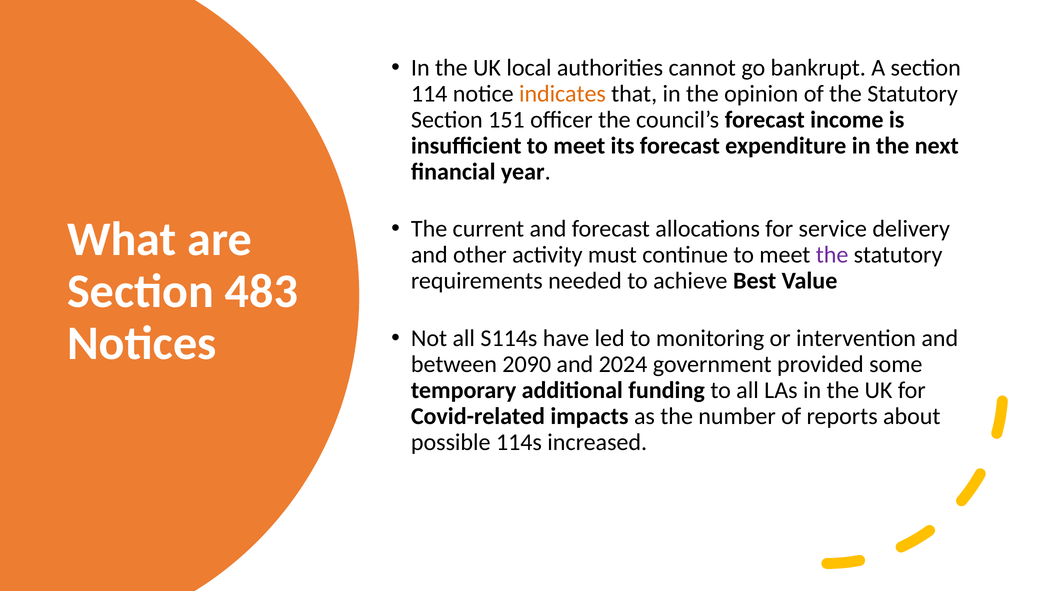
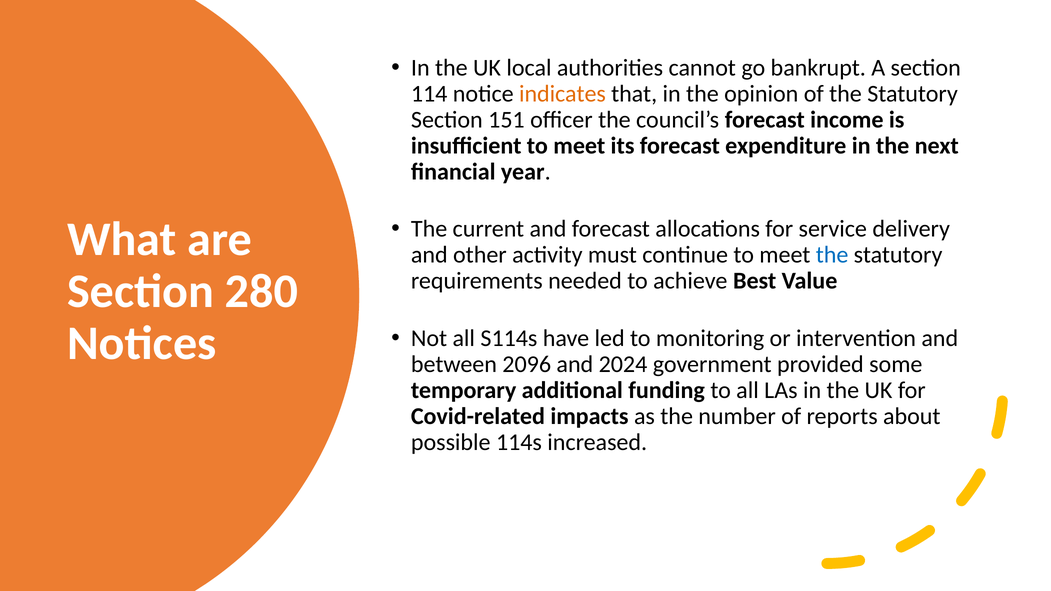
the at (832, 255) colour: purple -> blue
483: 483 -> 280
2090: 2090 -> 2096
